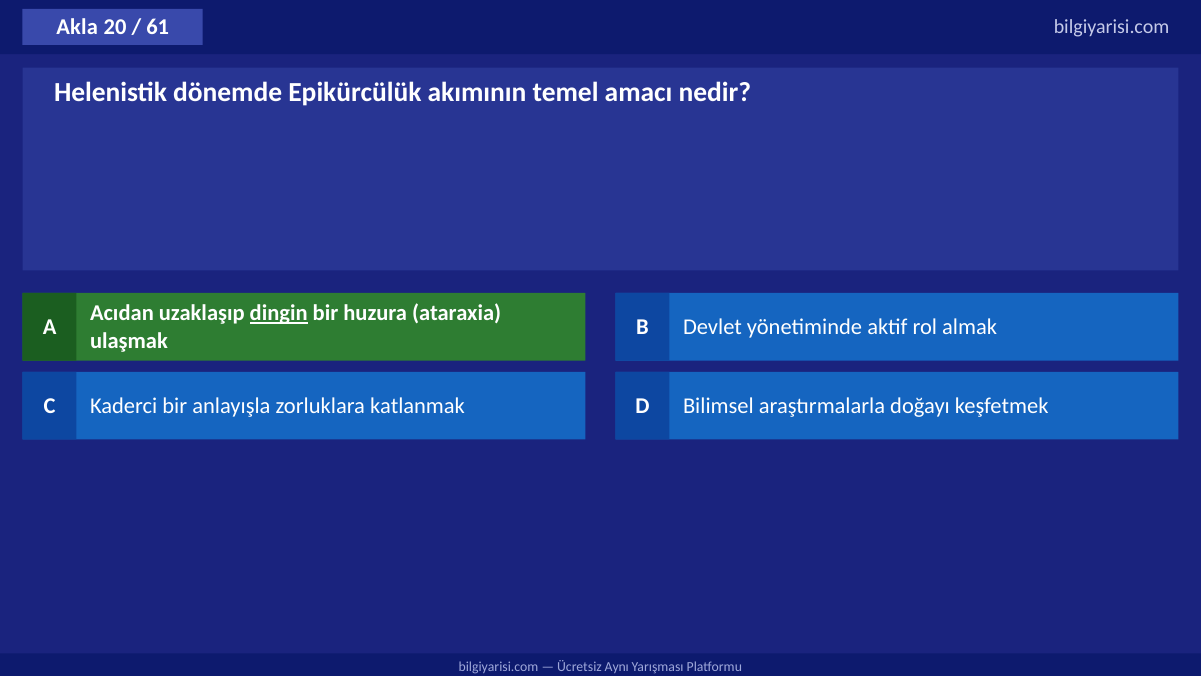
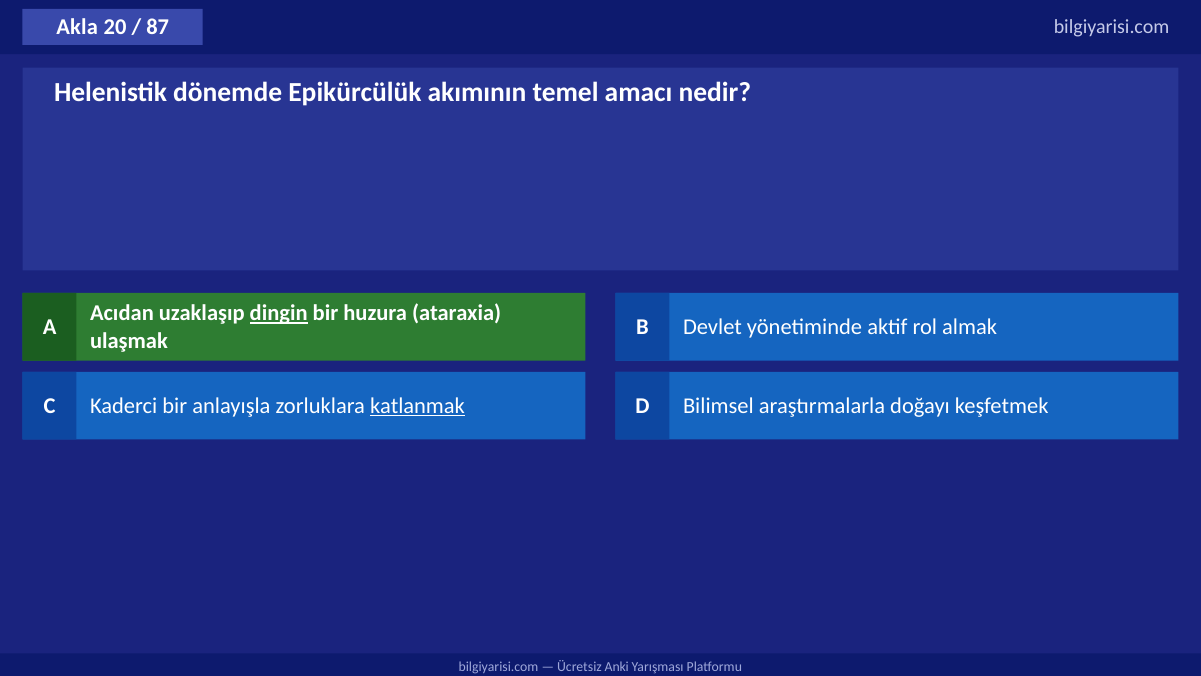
61: 61 -> 87
katlanmak underline: none -> present
Aynı: Aynı -> Anki
